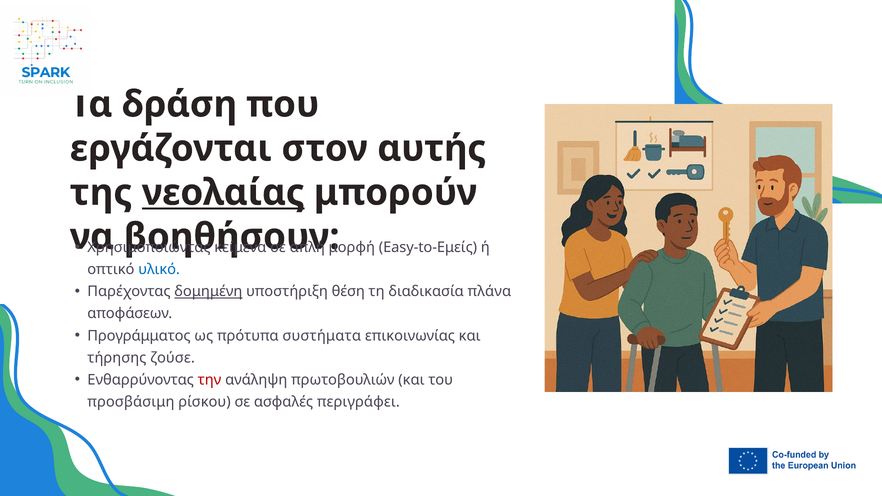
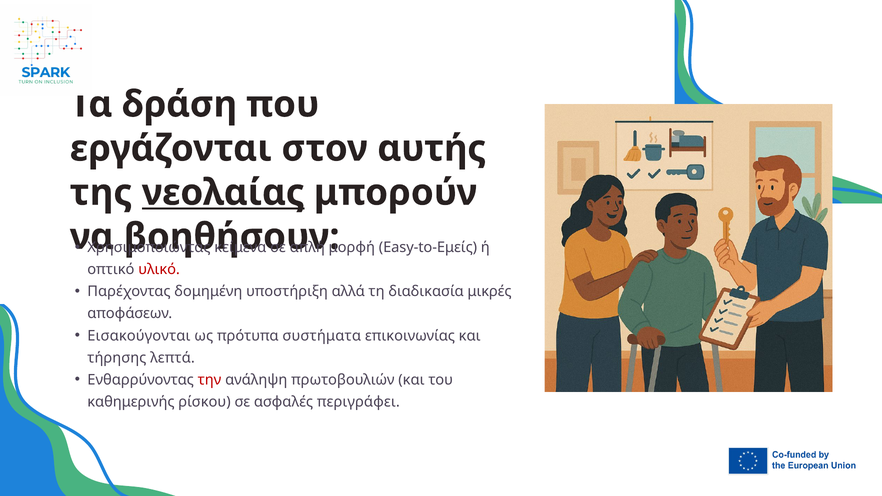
υλικό colour: blue -> red
δομημένη underline: present -> none
θέση: θέση -> αλλά
πλάνα: πλάνα -> μικρές
Προγράμματος: Προγράμματος -> Εισακούγονται
ζούσε: ζούσε -> λεπτά
προσβάσιμη: προσβάσιμη -> καθημερινής
